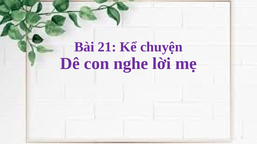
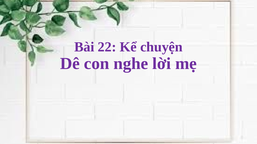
21: 21 -> 22
